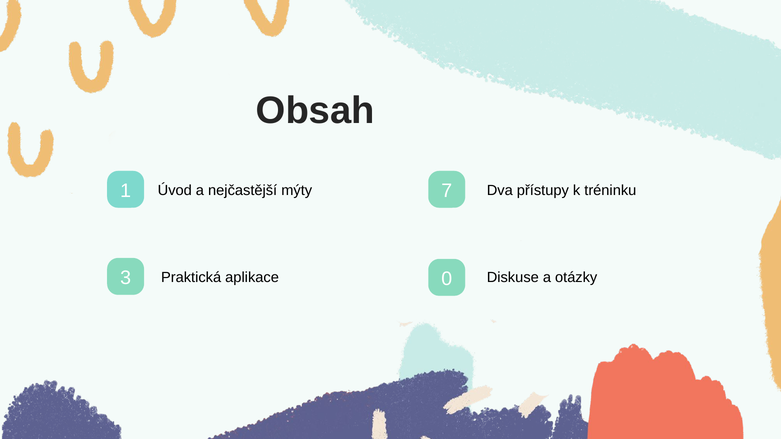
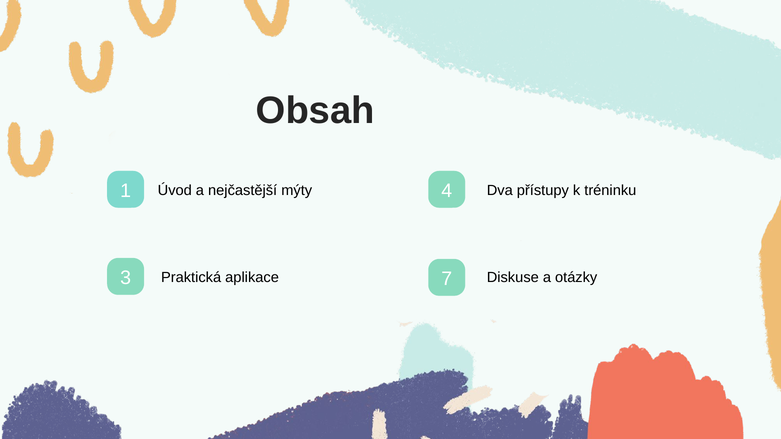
7: 7 -> 4
0: 0 -> 7
